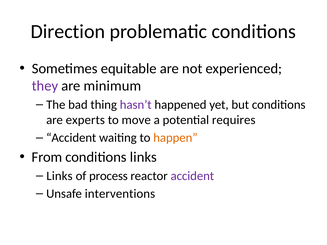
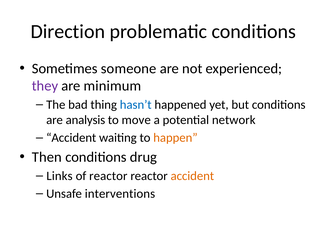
equitable: equitable -> someone
hasn’t colour: purple -> blue
experts: experts -> analysis
requires: requires -> network
From: From -> Then
conditions links: links -> drug
of process: process -> reactor
accident at (192, 176) colour: purple -> orange
